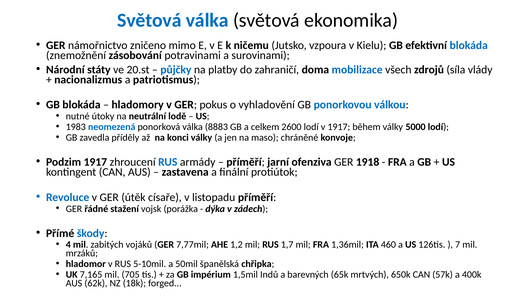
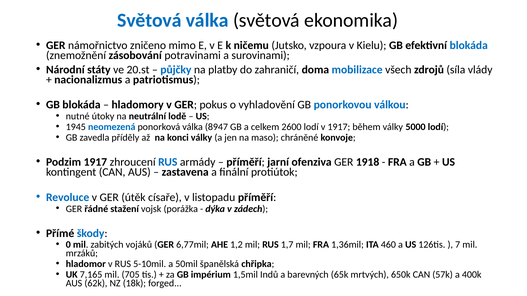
1983: 1983 -> 1945
8883: 8883 -> 8947
4: 4 -> 0
7,77mil: 7,77mil -> 6,77mil
